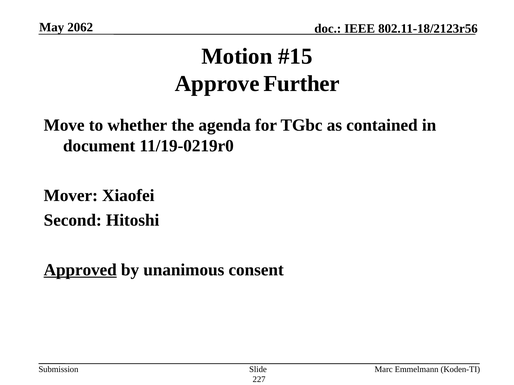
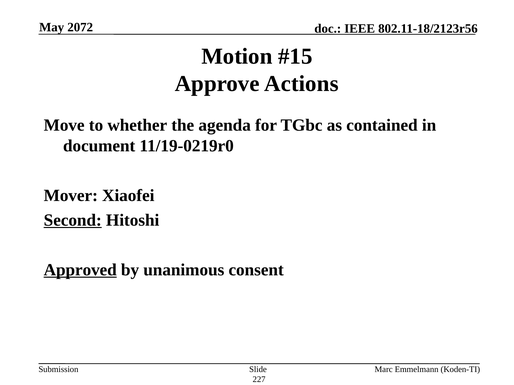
2062: 2062 -> 2072
Further: Further -> Actions
Second underline: none -> present
